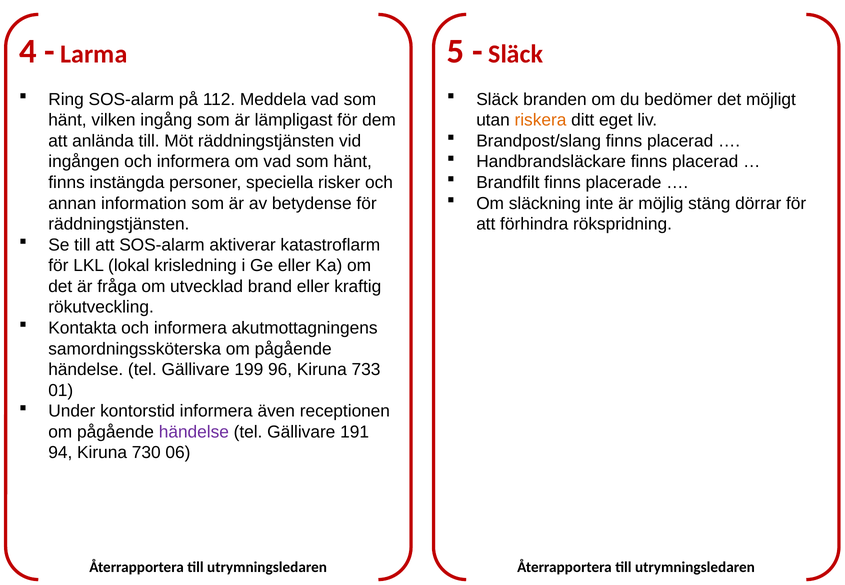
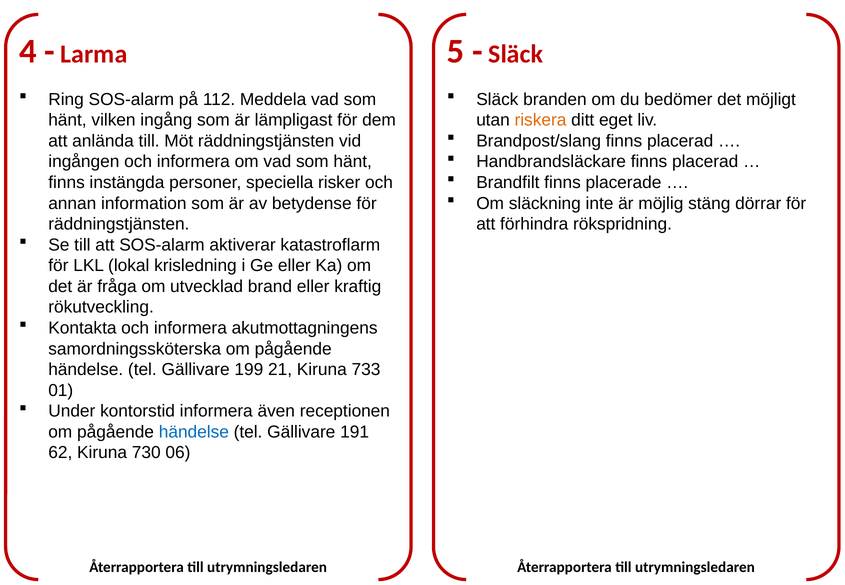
96: 96 -> 21
händelse at (194, 432) colour: purple -> blue
94: 94 -> 62
